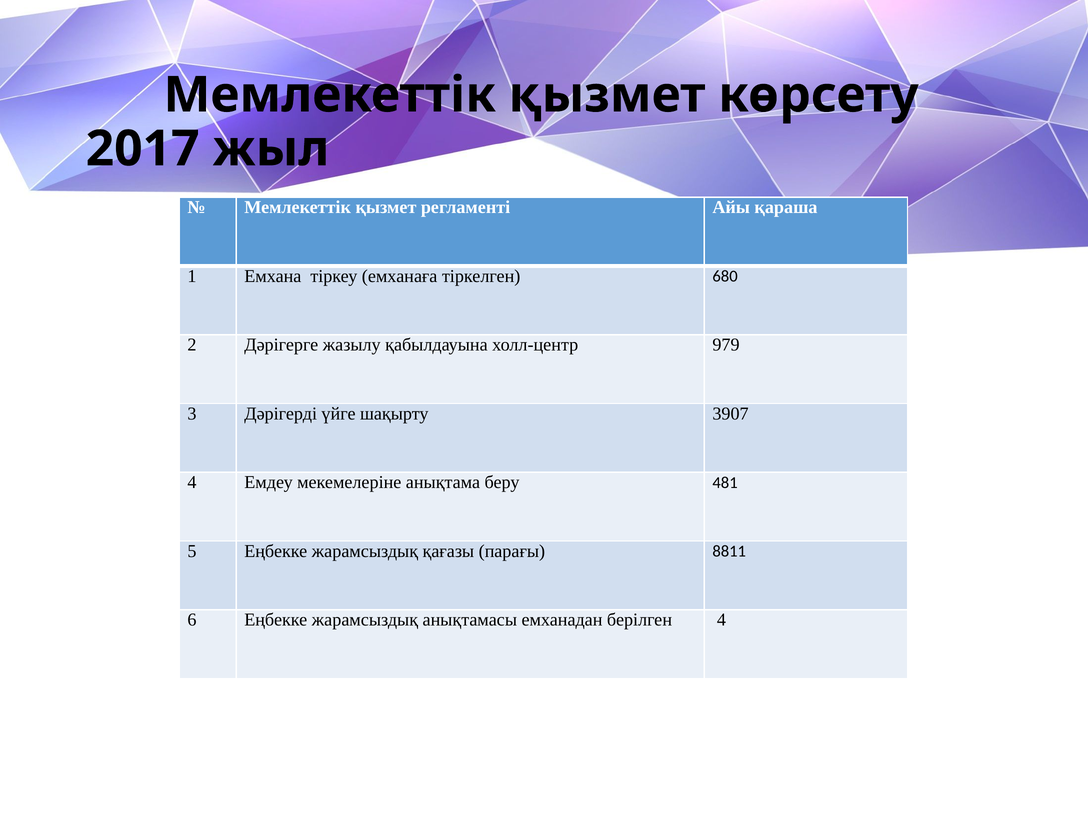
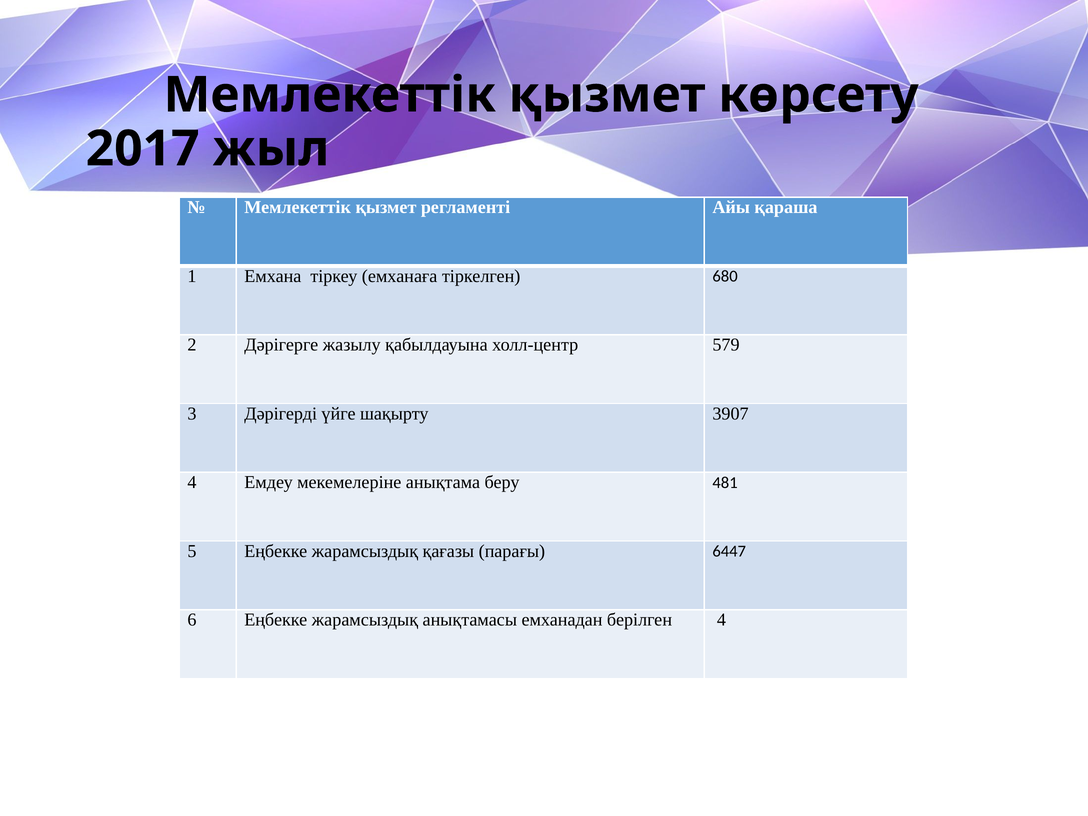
979: 979 -> 579
8811: 8811 -> 6447
